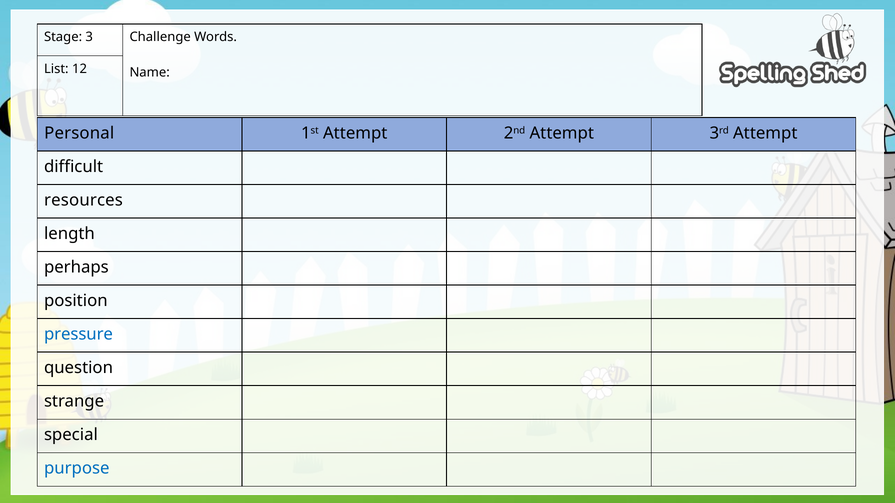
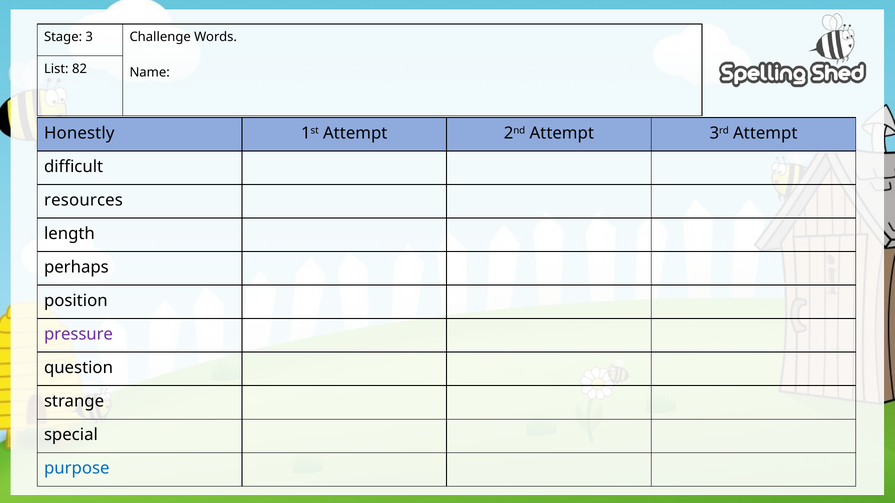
12: 12 -> 82
Personal: Personal -> Honestly
pressure colour: blue -> purple
